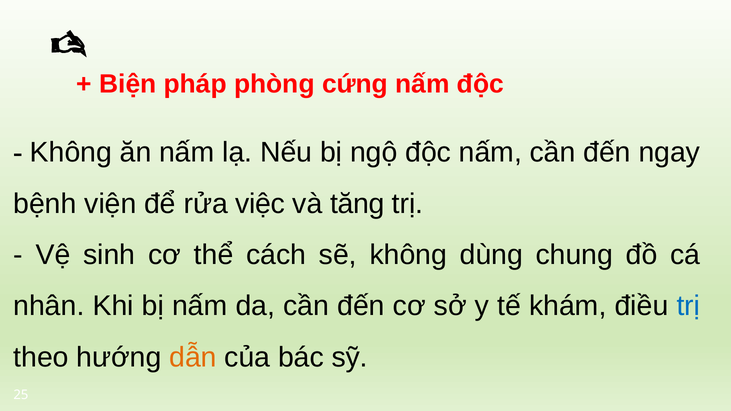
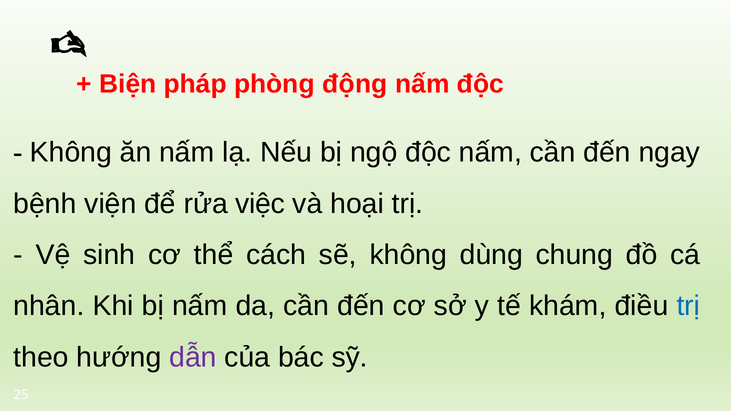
cứng: cứng -> động
tăng: tăng -> hoại
dẫn colour: orange -> purple
